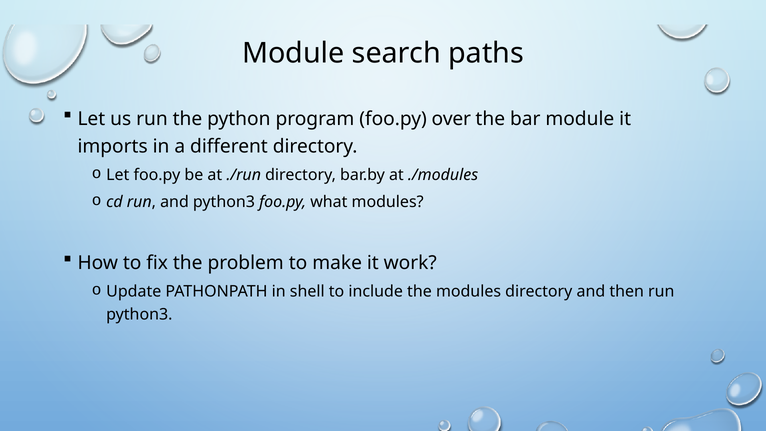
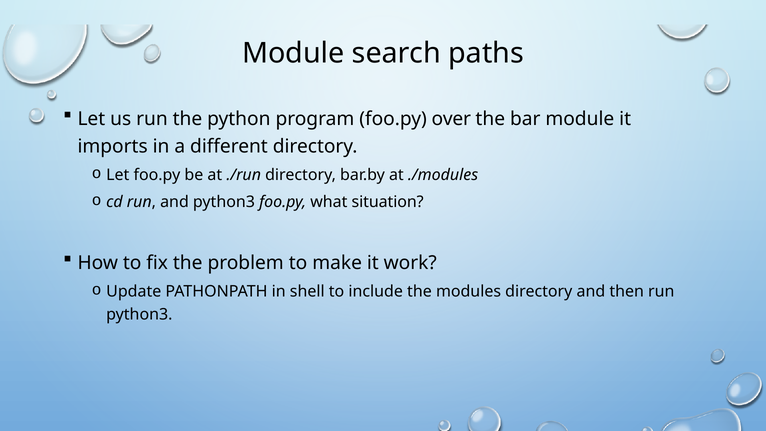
what modules: modules -> situation
